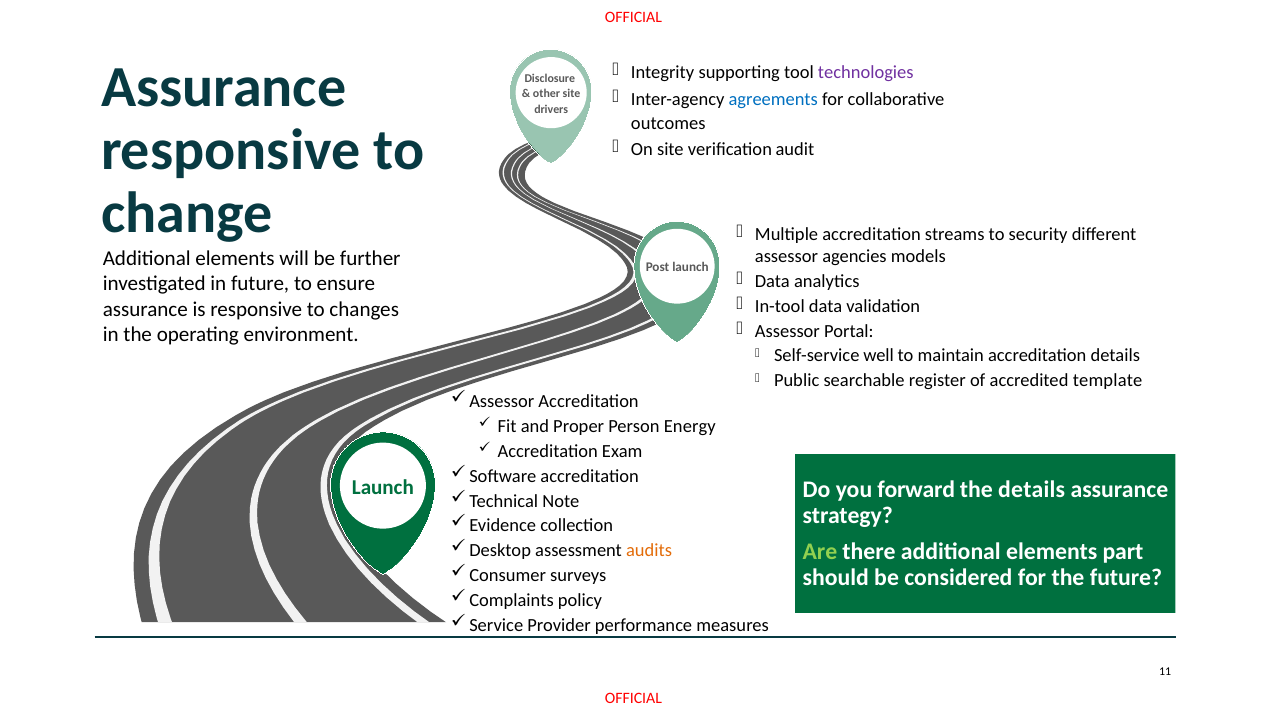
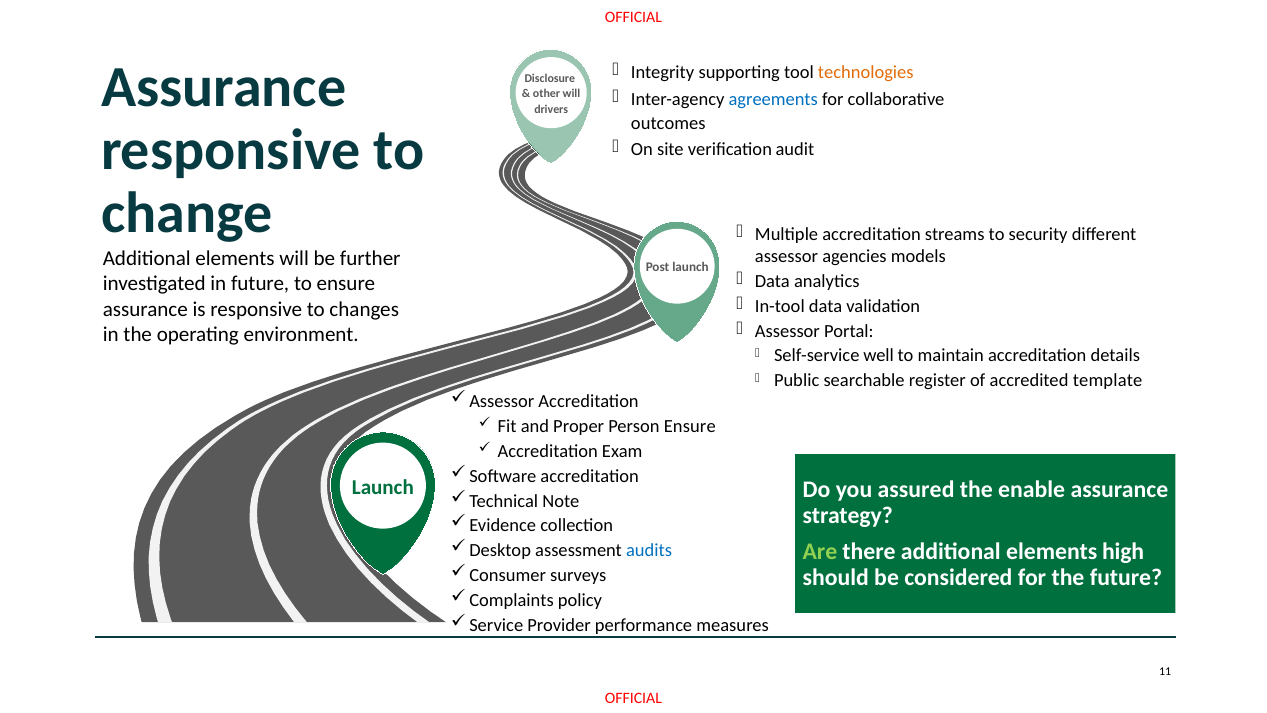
technologies colour: purple -> orange
other site: site -> will
Person Energy: Energy -> Ensure
forward: forward -> assured
the details: details -> enable
audits colour: orange -> blue
part: part -> high
